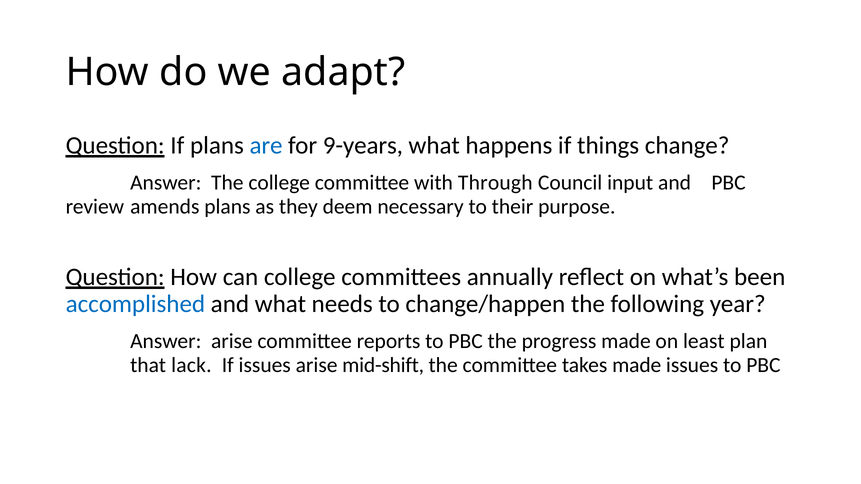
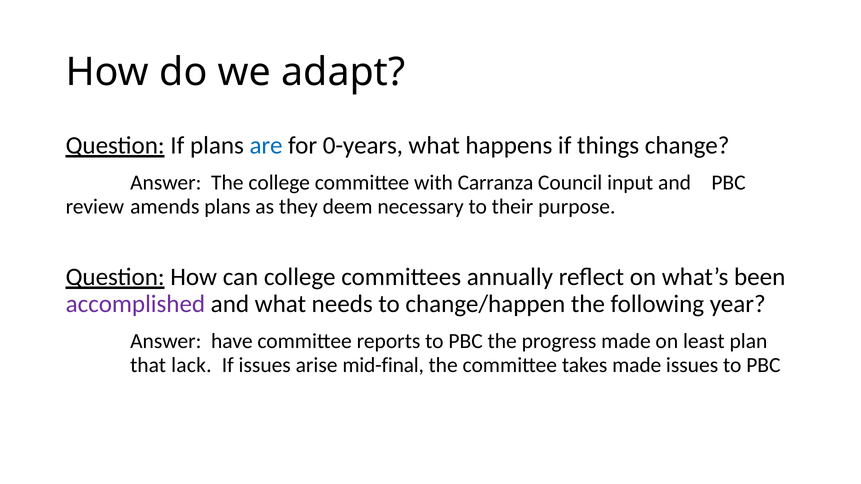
9-years: 9-years -> 0-years
Through: Through -> Carranza
accomplished colour: blue -> purple
Answer arise: arise -> have
mid-shift: mid-shift -> mid-final
